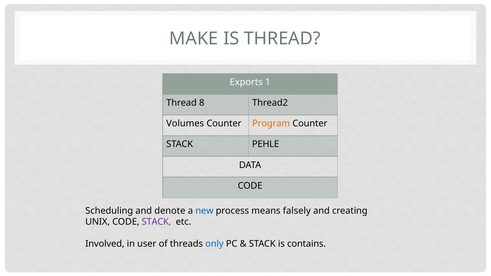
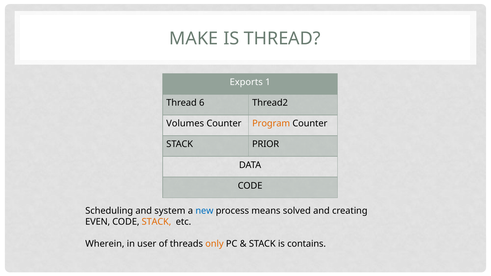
8: 8 -> 6
PEHLE: PEHLE -> PRIOR
denote: denote -> system
falsely: falsely -> solved
UNIX: UNIX -> EVEN
STACK at (156, 222) colour: purple -> orange
Involved: Involved -> Wherein
only colour: blue -> orange
